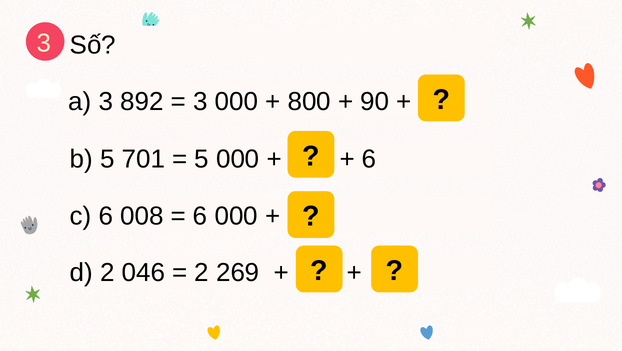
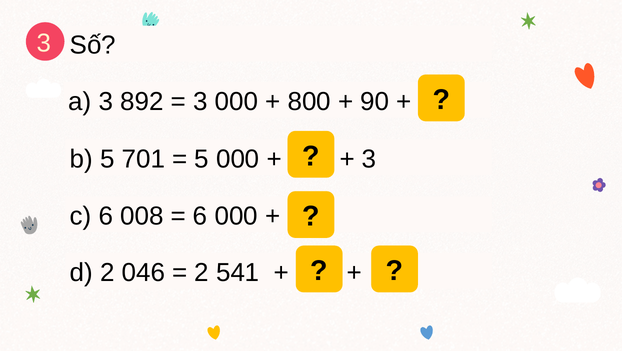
6 at (369, 159): 6 -> 3
269: 269 -> 541
